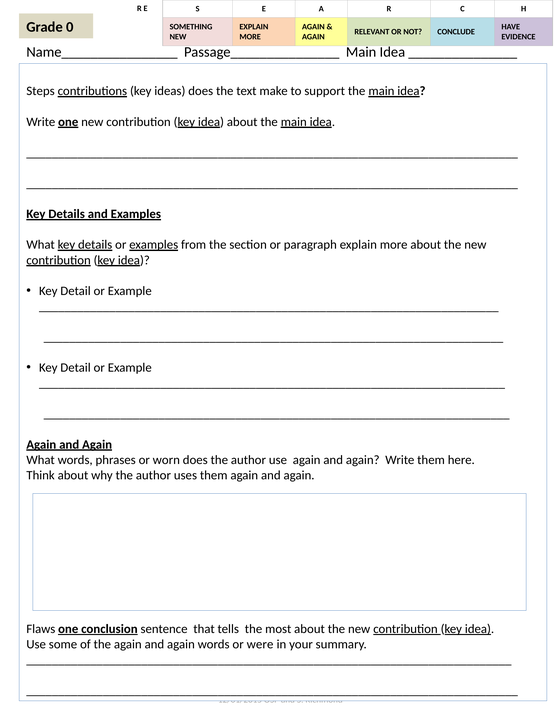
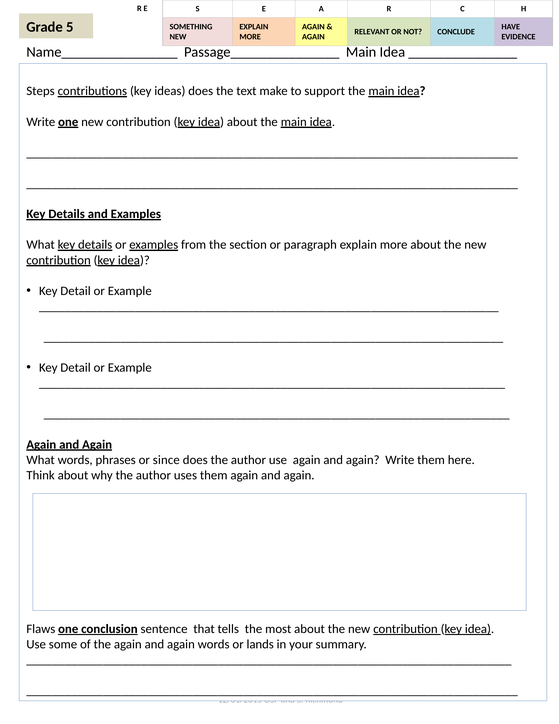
0: 0 -> 5
worn: worn -> since
were: were -> lands
